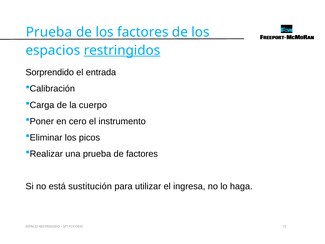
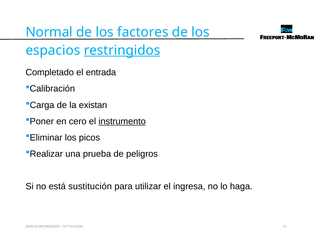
Prueba at (49, 32): Prueba -> Normal
Sorprendido: Sorprendido -> Completado
cuerpo: cuerpo -> existan
instrumento underline: none -> present
de factores: factores -> peligros
